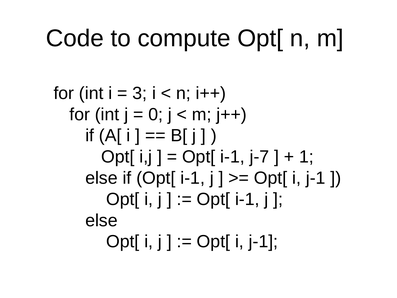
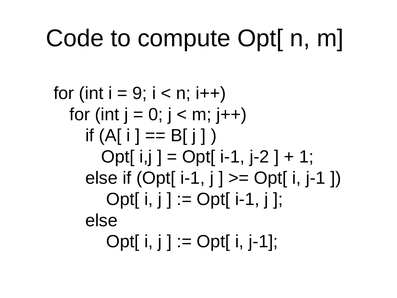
3: 3 -> 9
j-7: j-7 -> j-2
